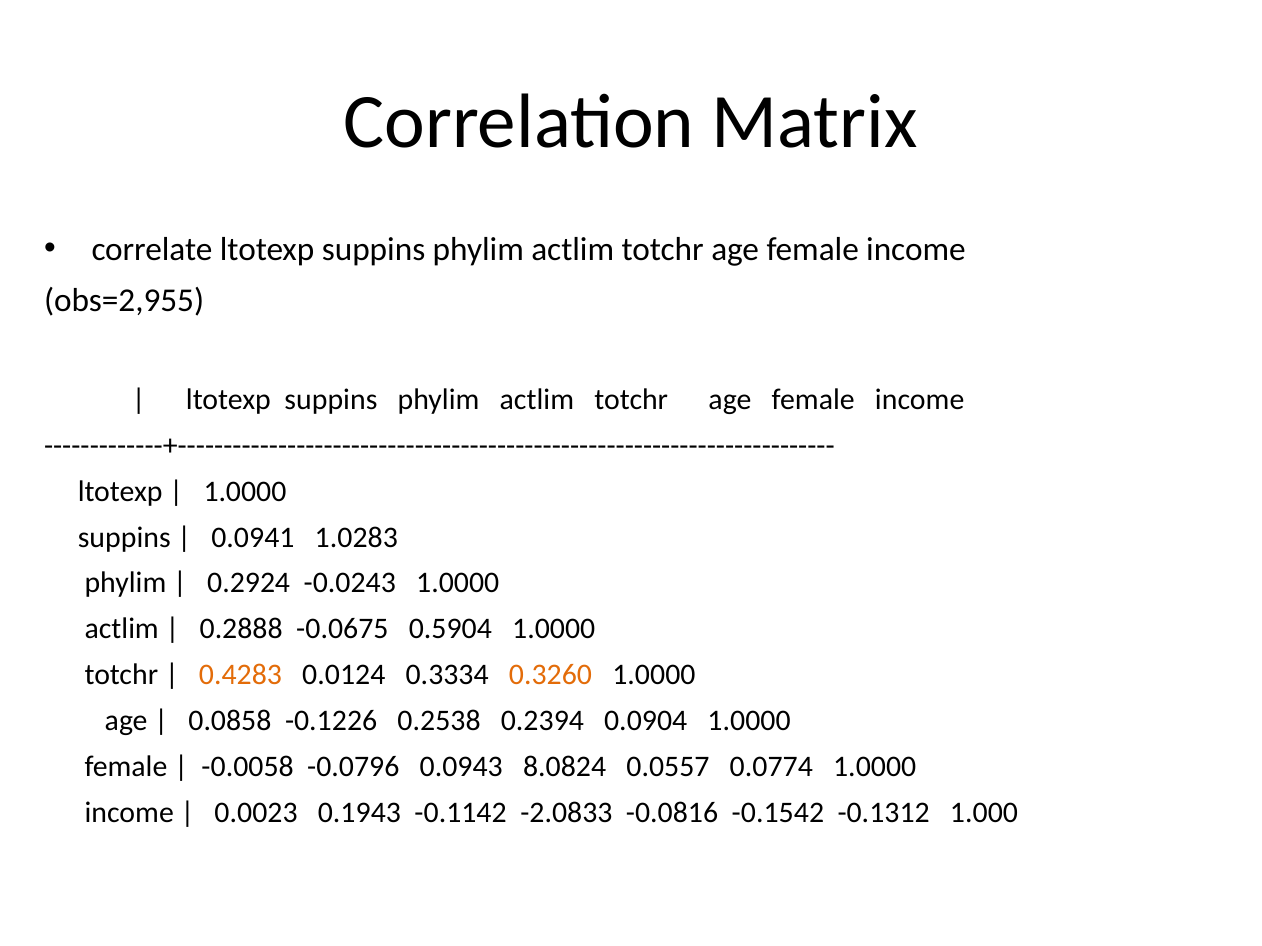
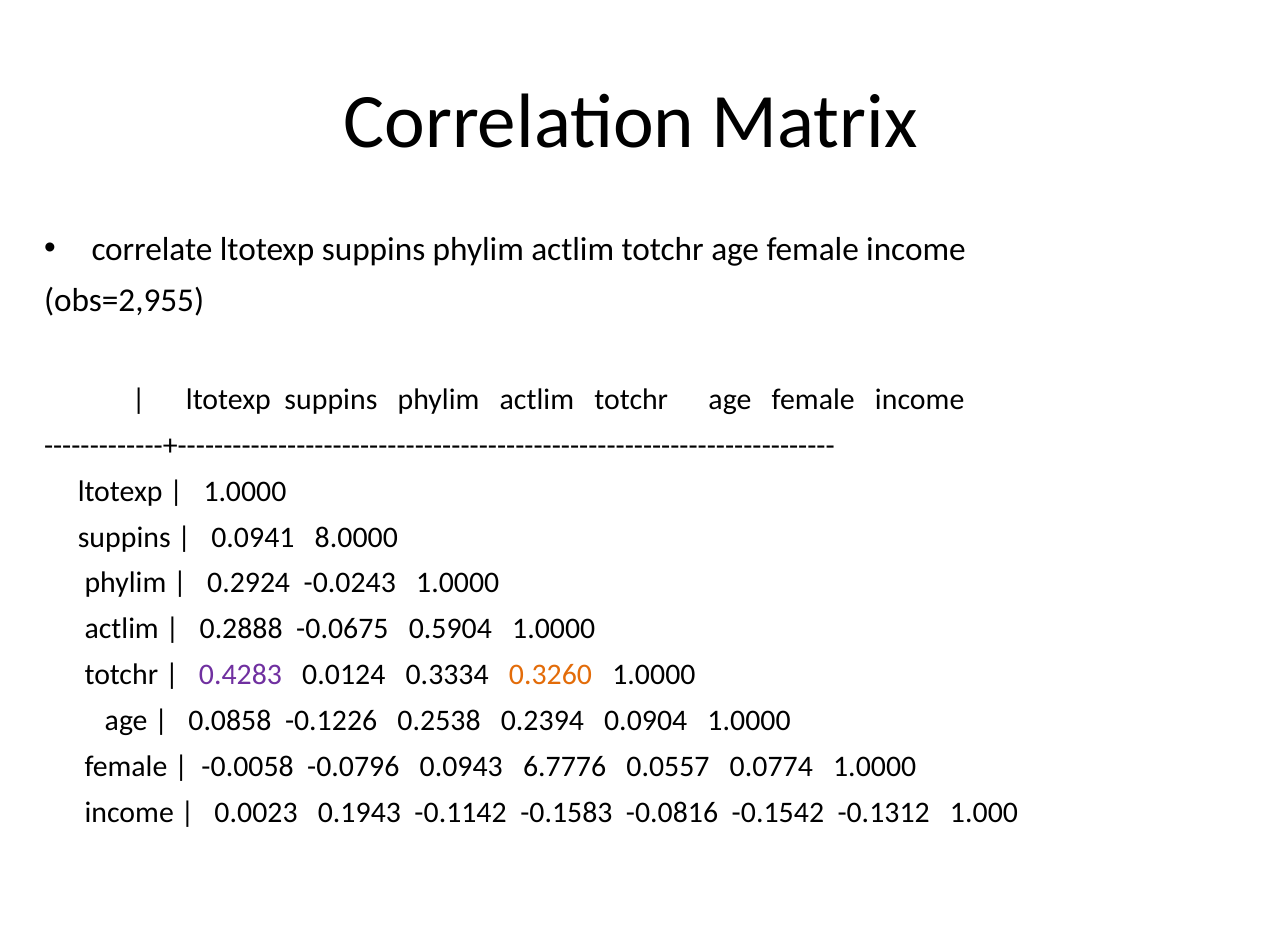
1.0283: 1.0283 -> 8.0000
0.4283 colour: orange -> purple
8.0824: 8.0824 -> 6.7776
-2.0833: -2.0833 -> -0.1583
